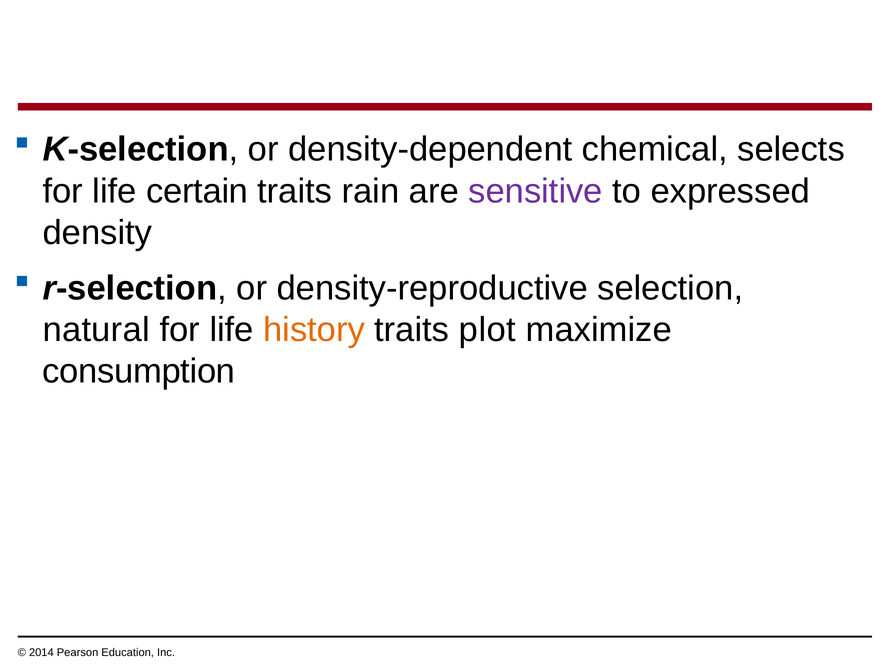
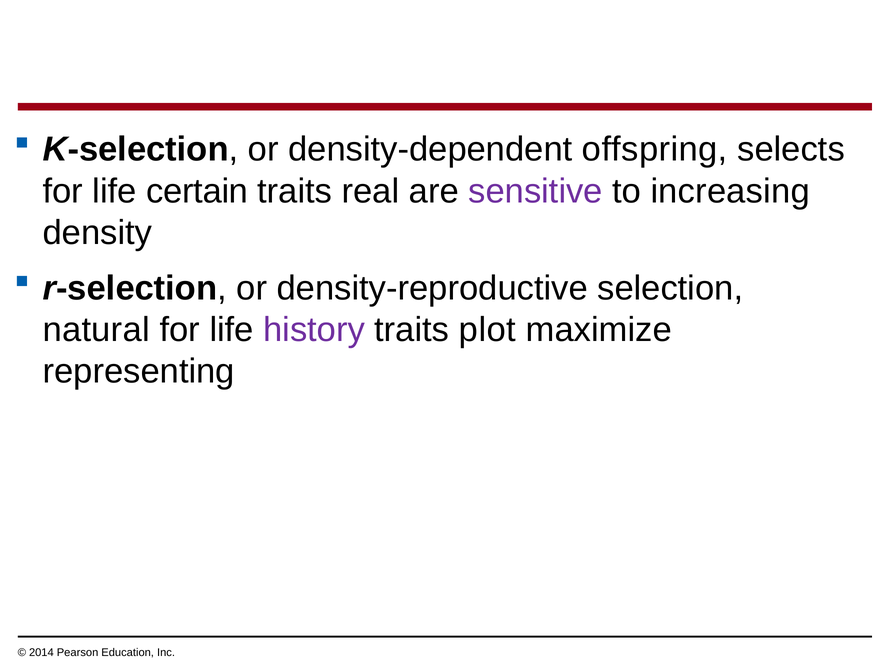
chemical: chemical -> offspring
rain: rain -> real
expressed: expressed -> increasing
history colour: orange -> purple
consumption: consumption -> representing
